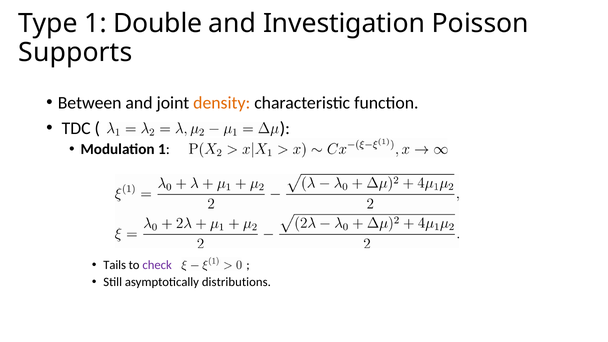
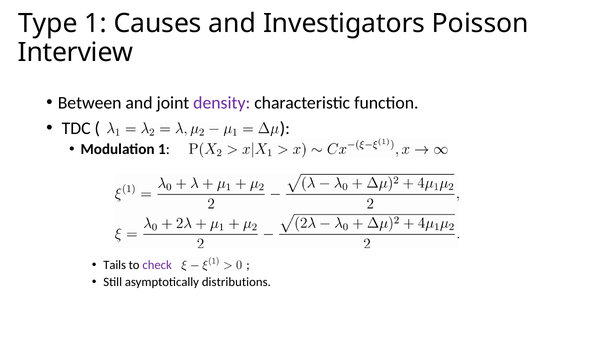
Double: Double -> Causes
Investigation: Investigation -> Investigators
Supports: Supports -> Interview
density colour: orange -> purple
